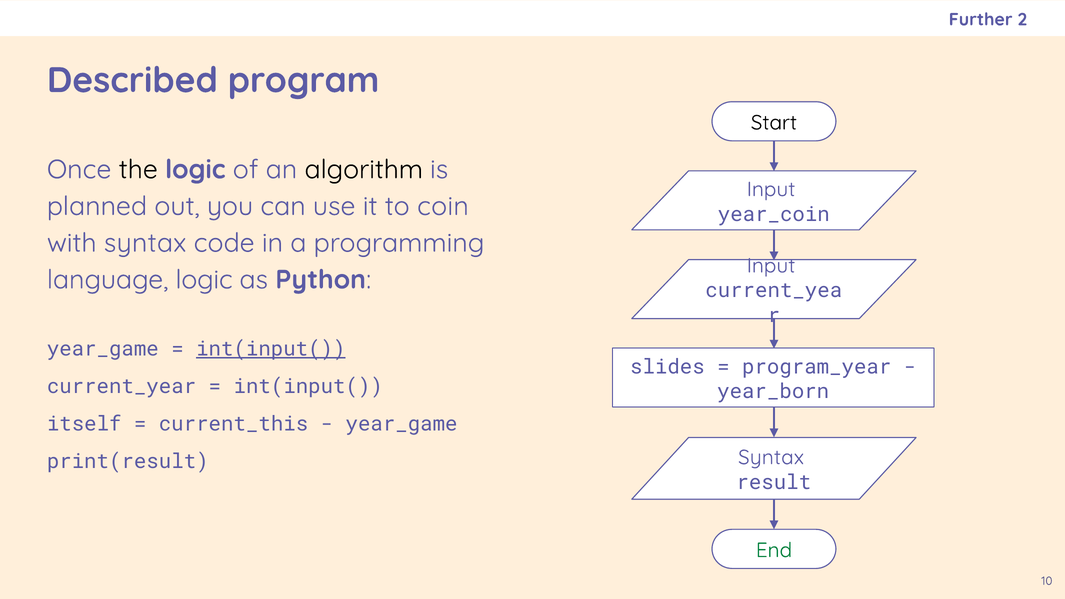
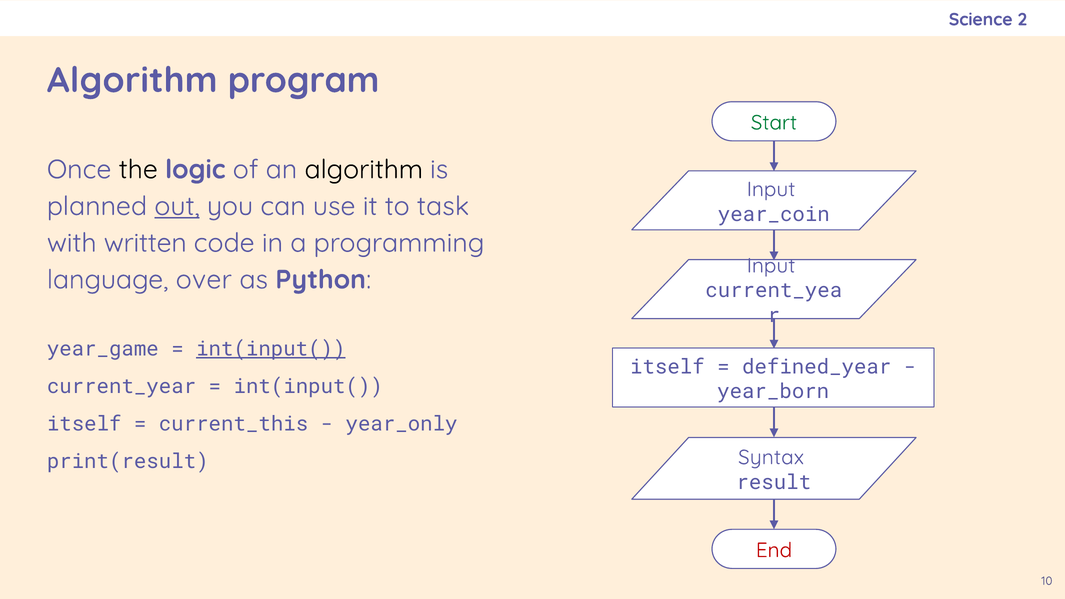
Further: Further -> Science
Described at (132, 80): Described -> Algorithm
Start colour: black -> green
out underline: none -> present
coin: coin -> task
with syntax: syntax -> written
language logic: logic -> over
slides at (667, 367): slides -> itself
program_year: program_year -> defined_year
year_game at (402, 424): year_game -> year_only
End colour: green -> red
